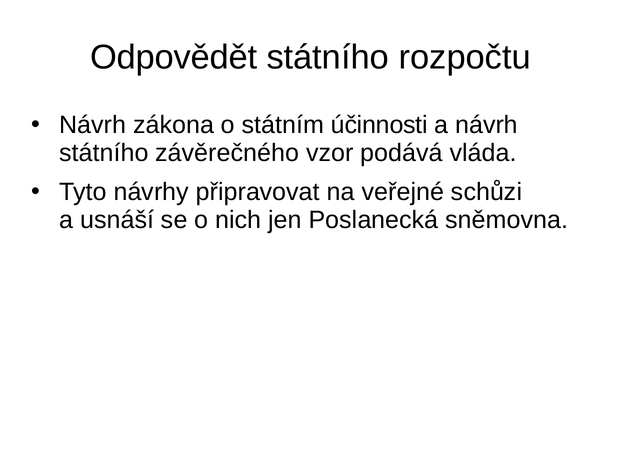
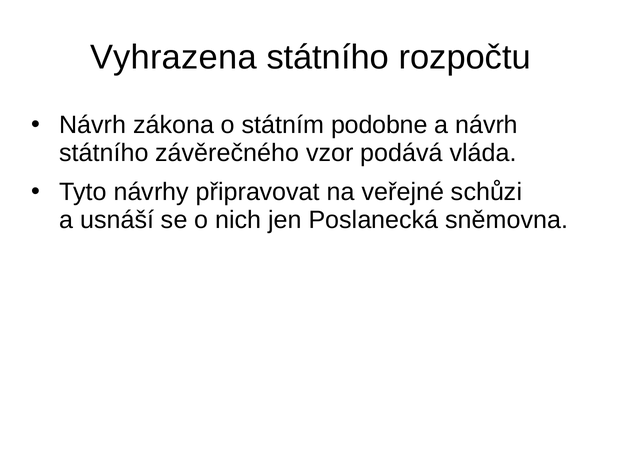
Odpovědět: Odpovědět -> Vyhrazena
účinnosti: účinnosti -> podobne
